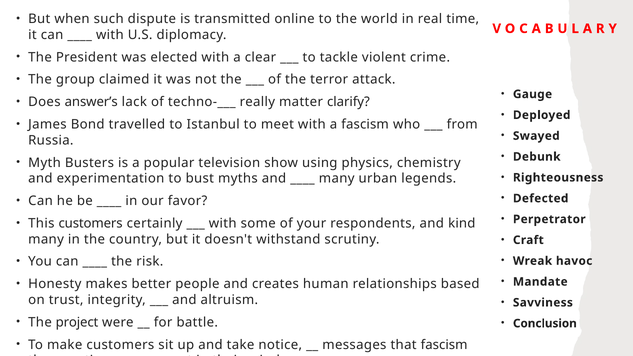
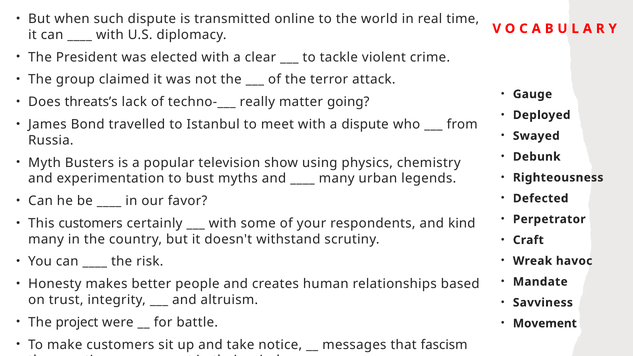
answer’s: answer’s -> threats’s
clarify: clarify -> going
a fascism: fascism -> dispute
Conclusion: Conclusion -> Movement
